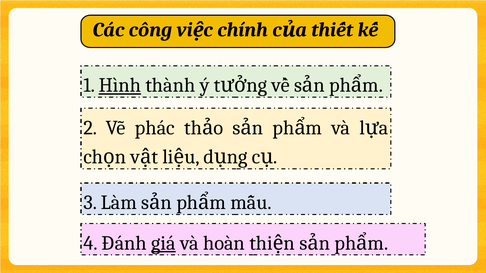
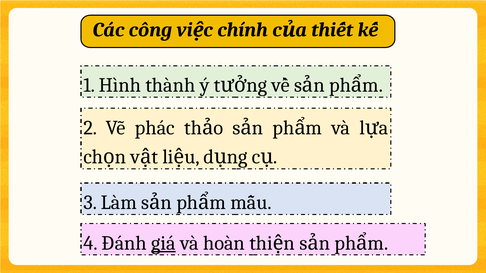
Hình underline: present -> none
